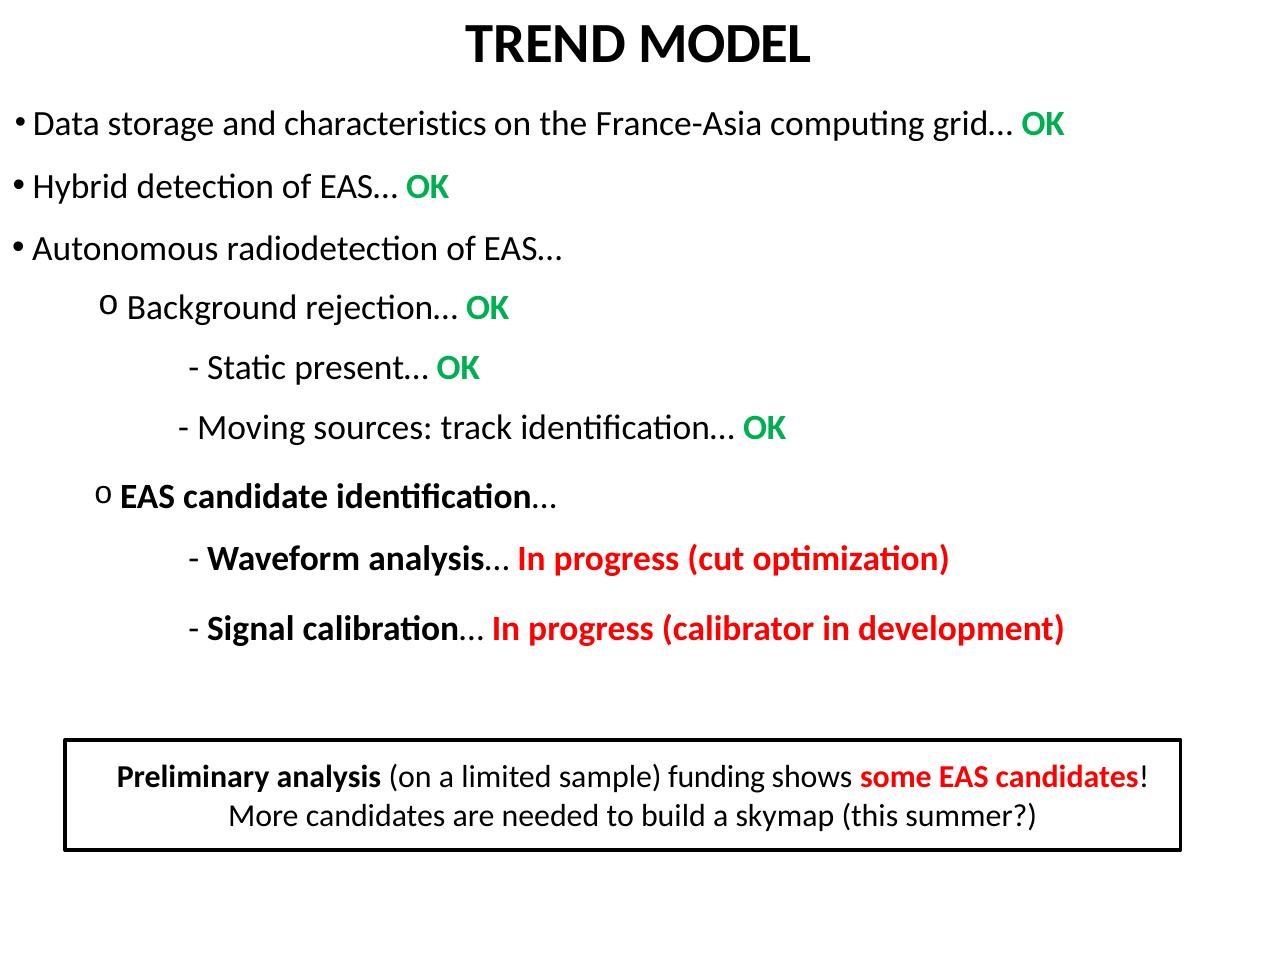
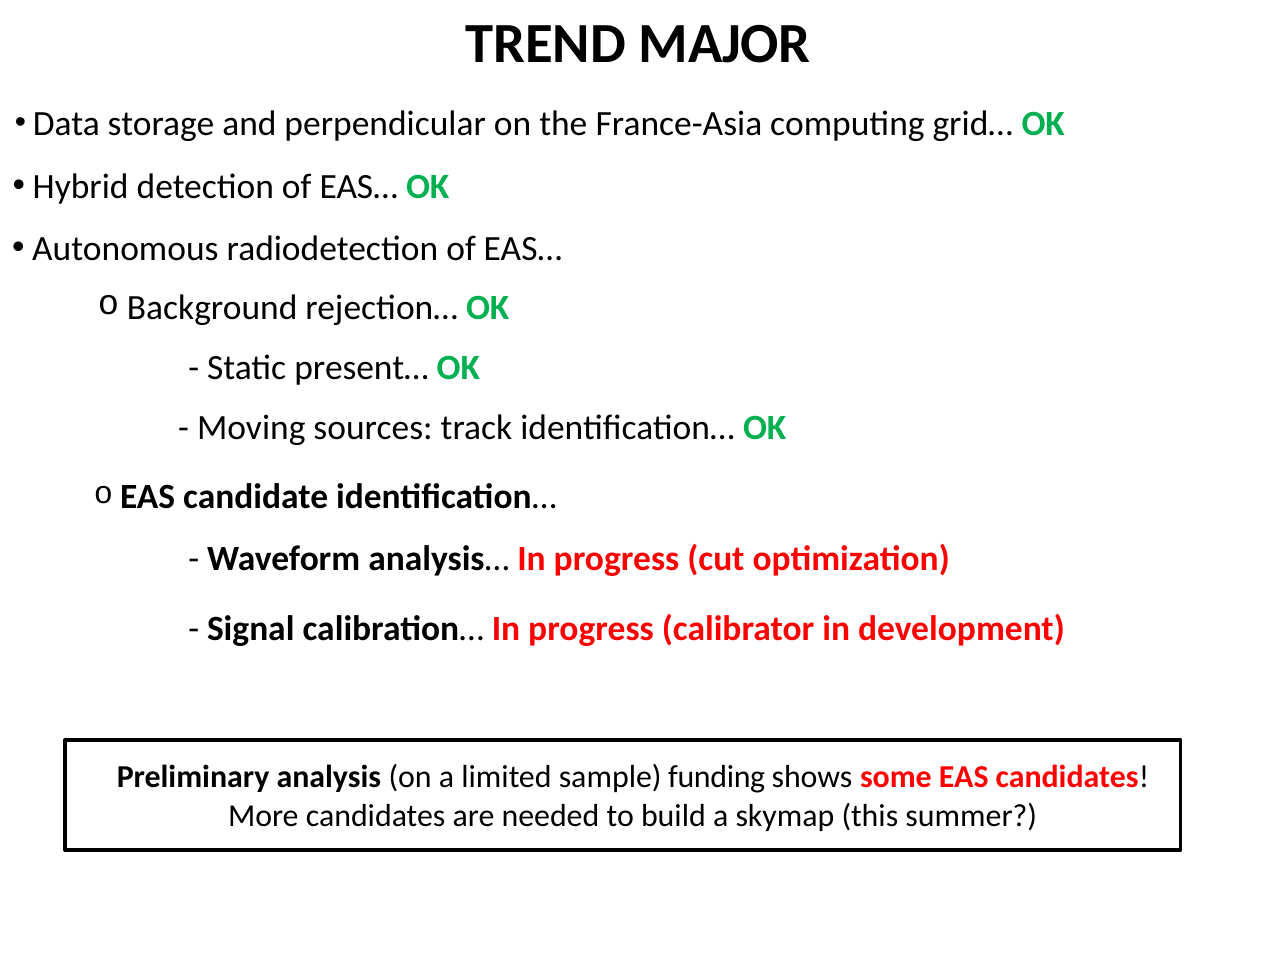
MODEL: MODEL -> MAJOR
characteristics: characteristics -> perpendicular
